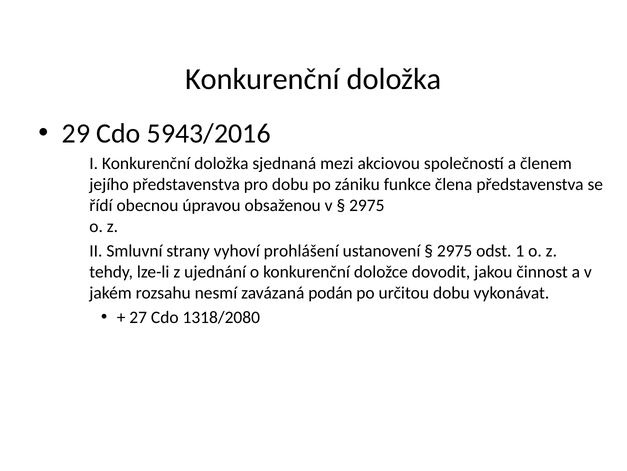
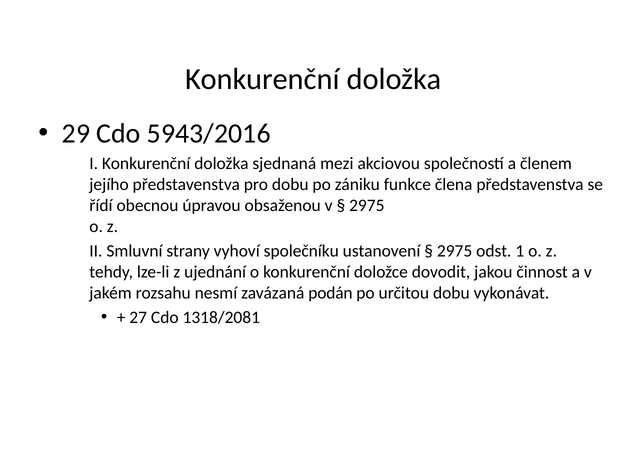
prohlášení: prohlášení -> společníku
1318/2080: 1318/2080 -> 1318/2081
